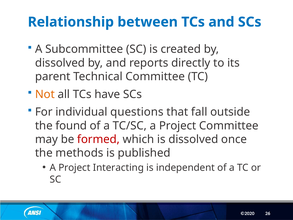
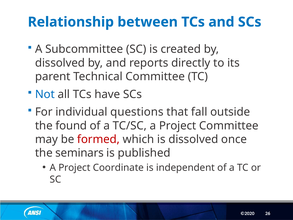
Not colour: orange -> blue
methods: methods -> seminars
Interacting: Interacting -> Coordinate
